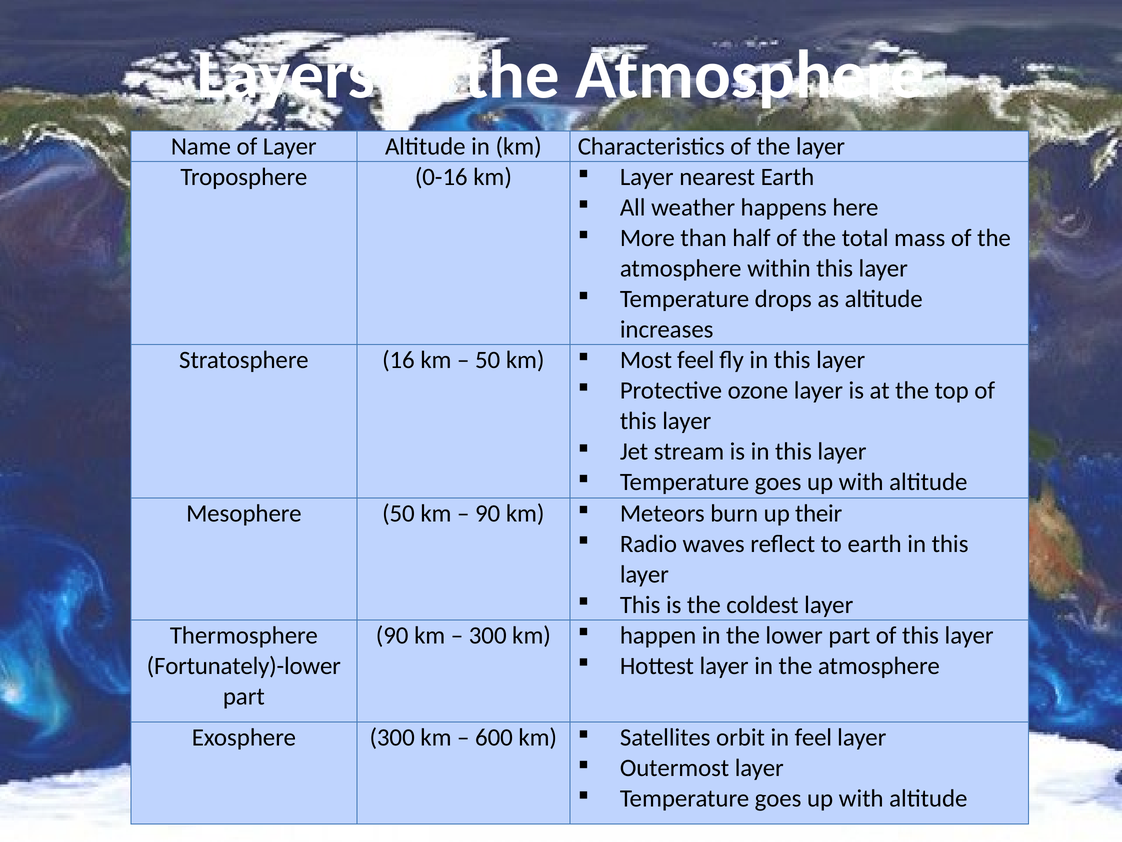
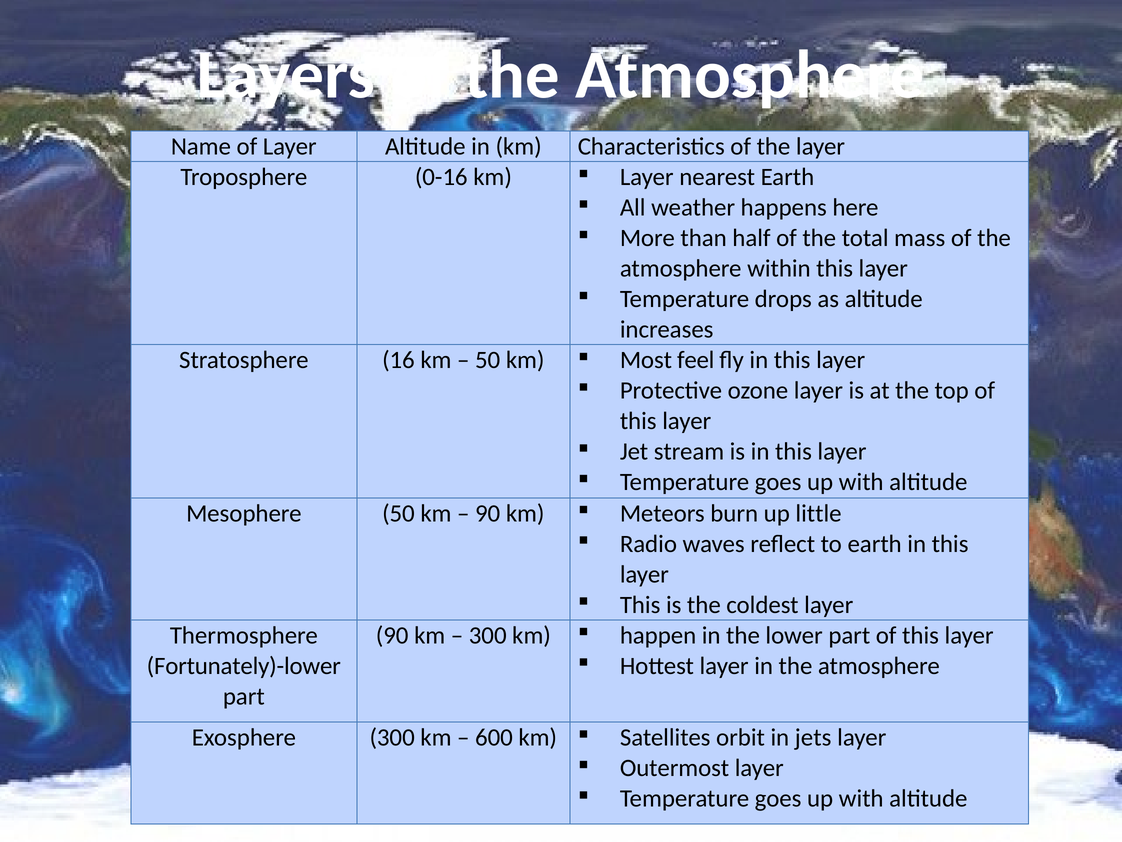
their: their -> little
in feel: feel -> jets
